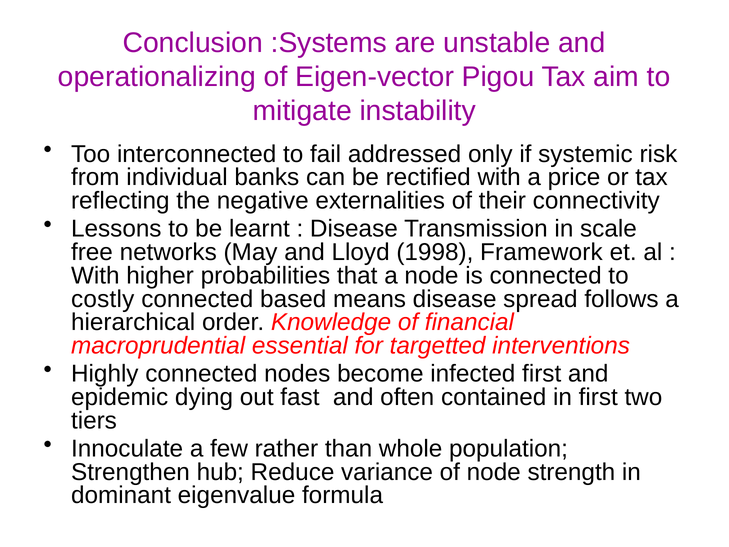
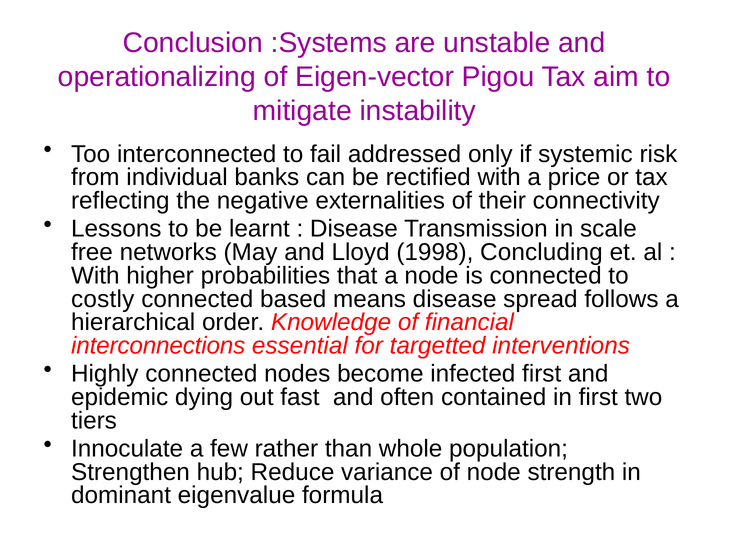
Framework: Framework -> Concluding
macroprudential: macroprudential -> interconnections
